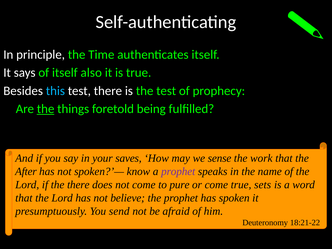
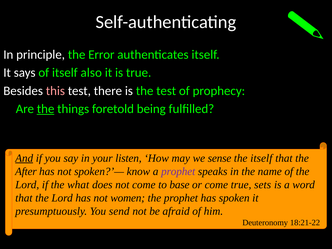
Time: Time -> Error
this colour: light blue -> pink
And underline: none -> present
saves: saves -> listen
the work: work -> itself
the there: there -> what
pure: pure -> base
believe: believe -> women
